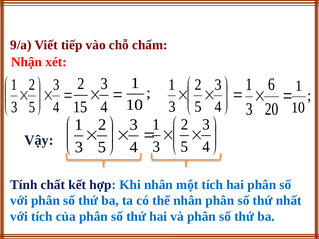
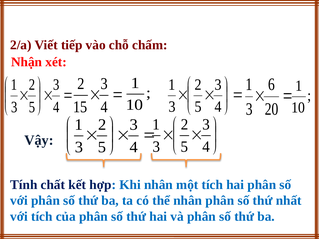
9/a: 9/a -> 2/a
